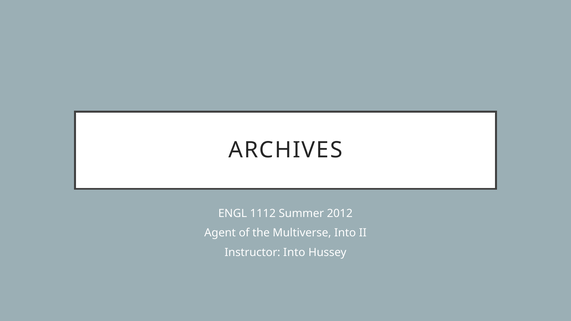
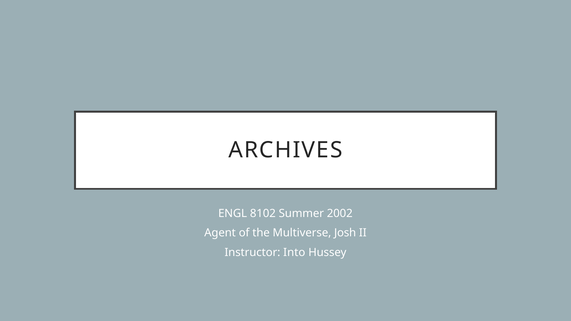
1112: 1112 -> 8102
2012: 2012 -> 2002
Multiverse Into: Into -> Josh
